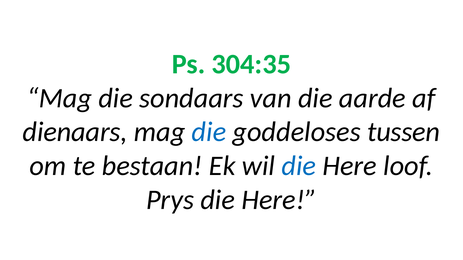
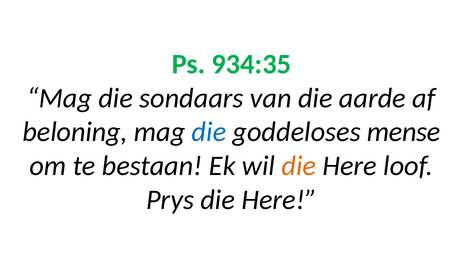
304:35: 304:35 -> 934:35
dienaars: dienaars -> beloning
tussen: tussen -> mense
die at (299, 166) colour: blue -> orange
